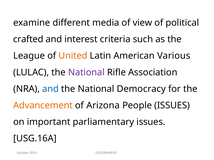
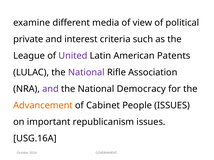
crafted: crafted -> private
United colour: orange -> purple
Various: Various -> Patents
and at (50, 89) colour: blue -> purple
Arizona: Arizona -> Cabinet
parliamentary: parliamentary -> republicanism
